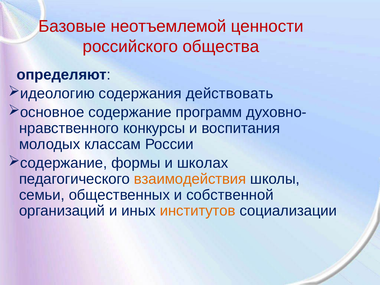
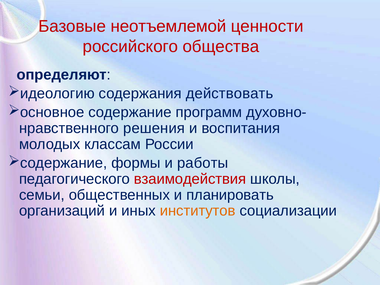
конкурсы: конкурсы -> решения
школах: школах -> работы
взаимодействия colour: orange -> red
собственной: собственной -> планировать
